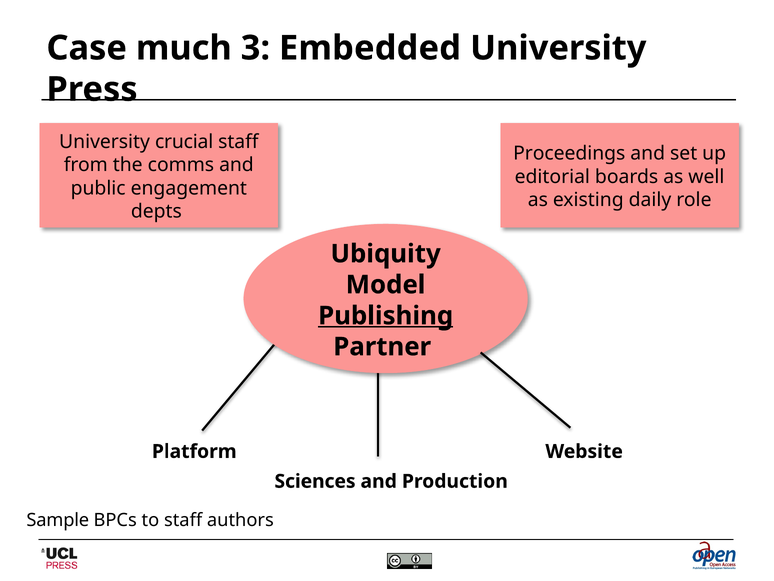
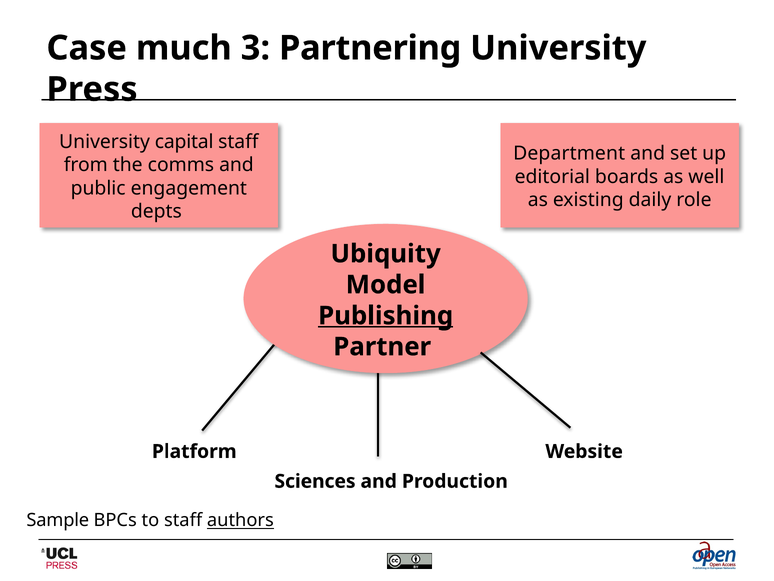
Embedded: Embedded -> Partnering
crucial: crucial -> capital
Proceedings: Proceedings -> Department
authors underline: none -> present
